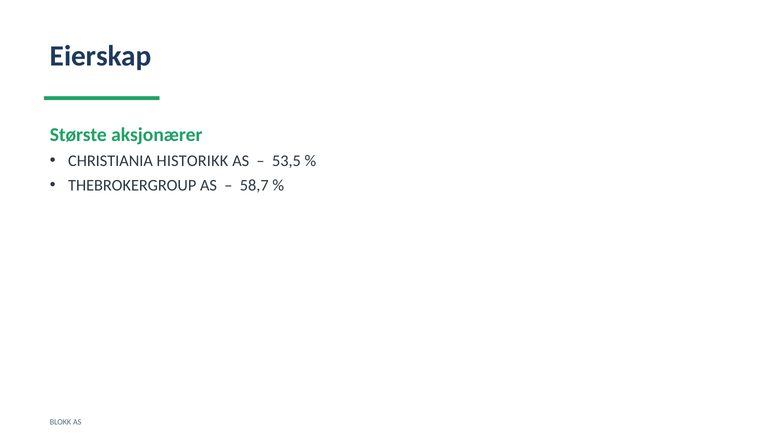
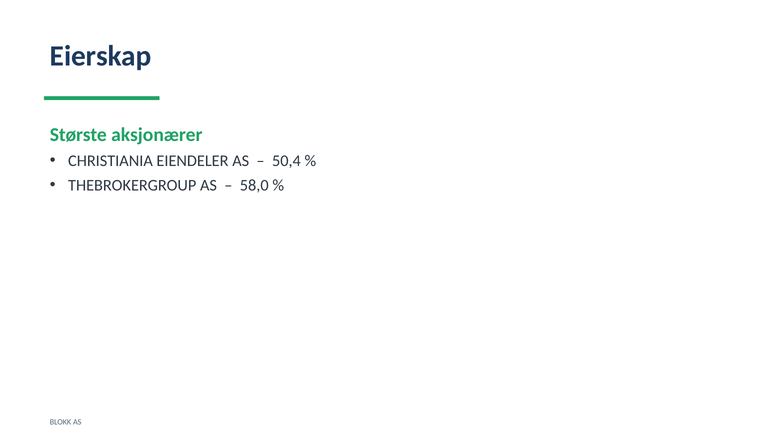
HISTORIKK: HISTORIKK -> EIENDELER
53,5: 53,5 -> 50,4
58,7: 58,7 -> 58,0
